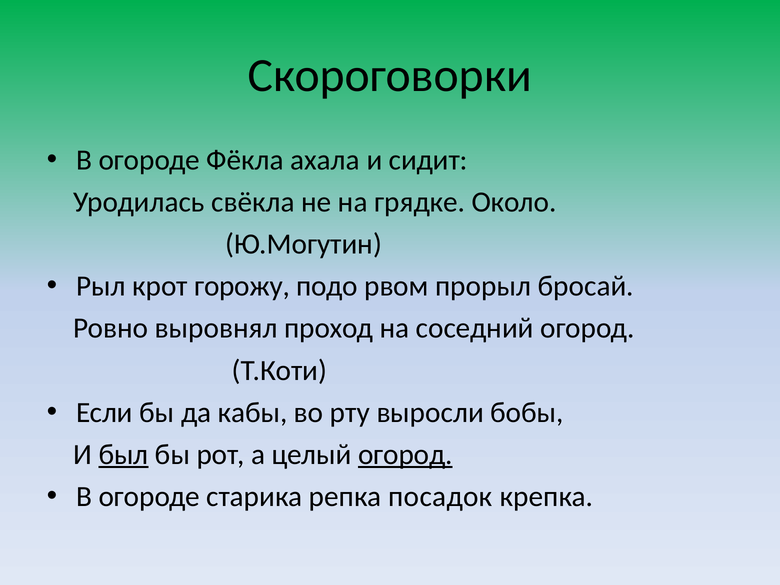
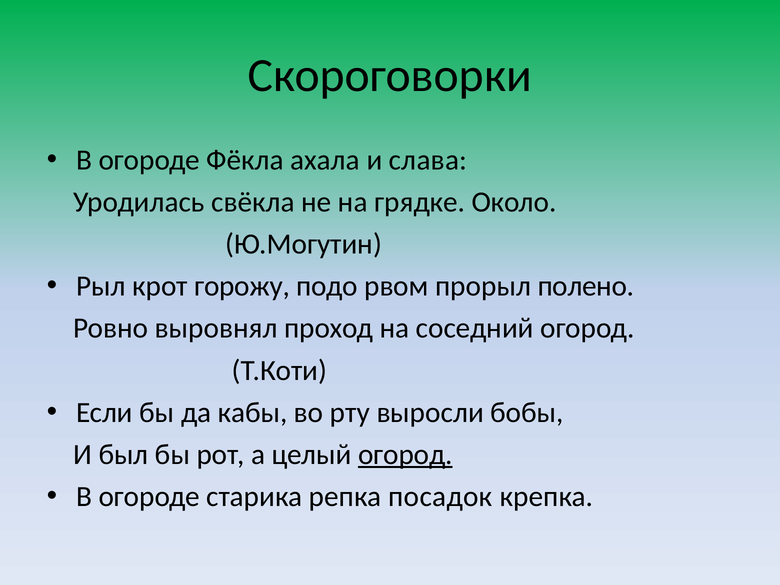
сидит: сидит -> слава
бросай: бросай -> полено
был underline: present -> none
